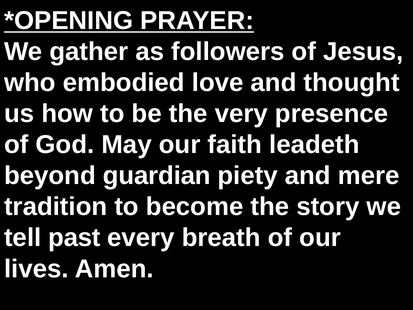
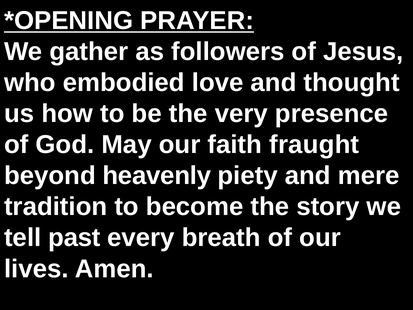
leadeth: leadeth -> fraught
guardian: guardian -> heavenly
